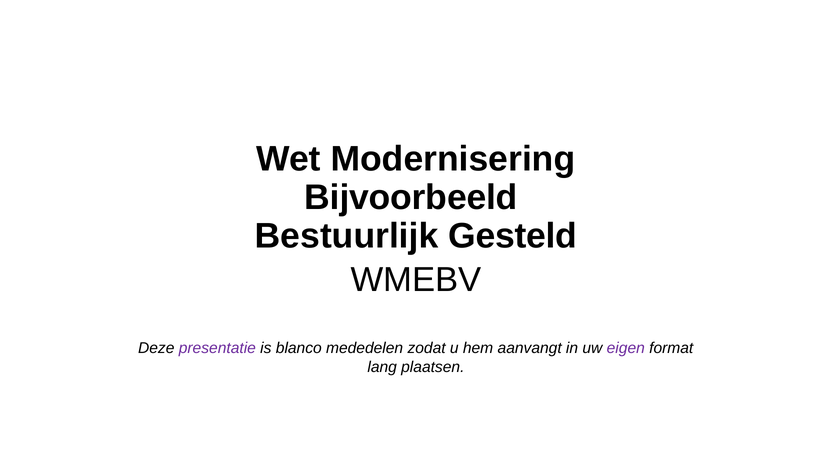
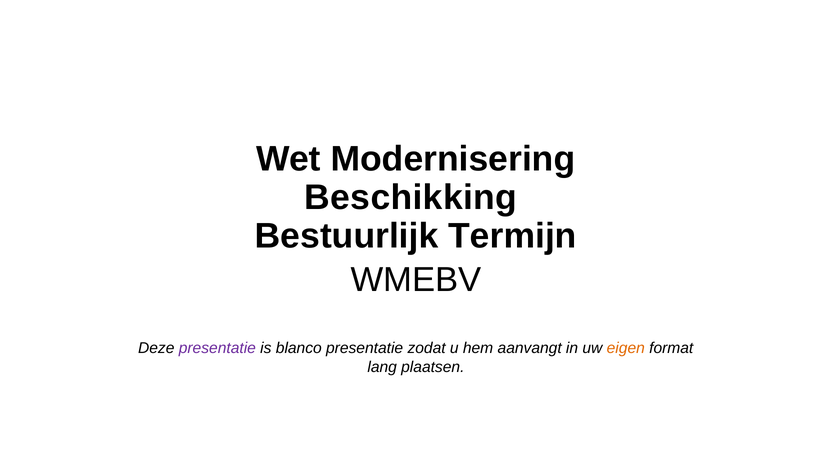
Bijvoorbeeld: Bijvoorbeeld -> Beschikking
Gesteld: Gesteld -> Termijn
blanco mededelen: mededelen -> presentatie
eigen colour: purple -> orange
